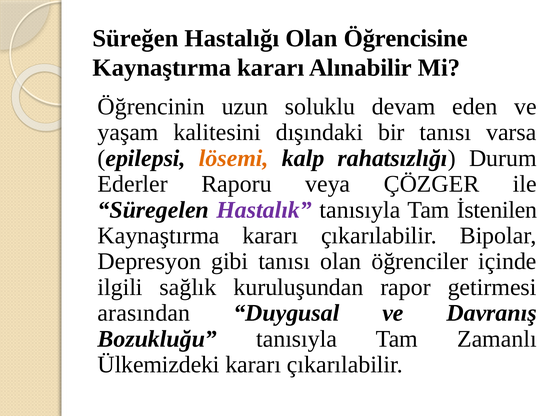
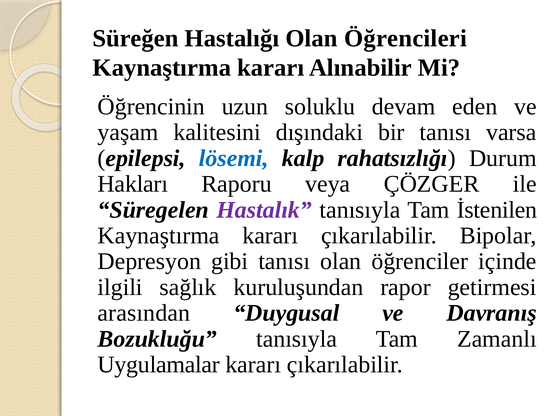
Öğrencisine: Öğrencisine -> Öğrencileri
lösemi colour: orange -> blue
Ederler: Ederler -> Hakları
Ülkemizdeki: Ülkemizdeki -> Uygulamalar
